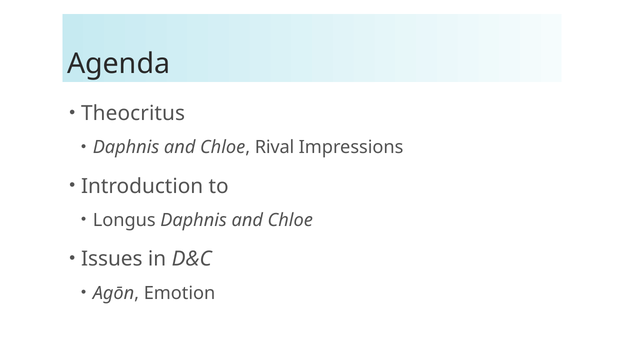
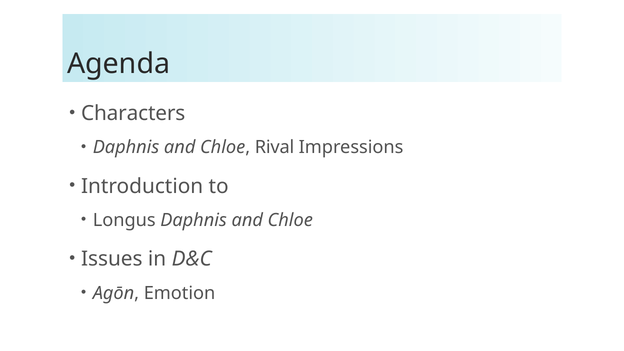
Theocritus: Theocritus -> Characters
